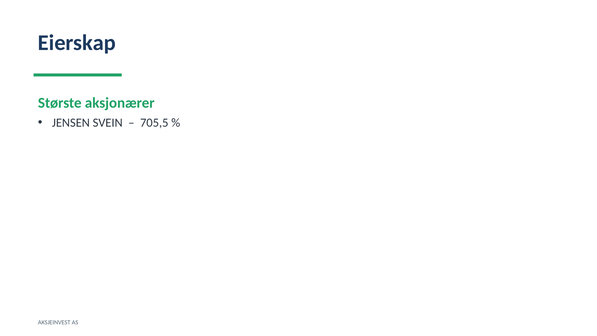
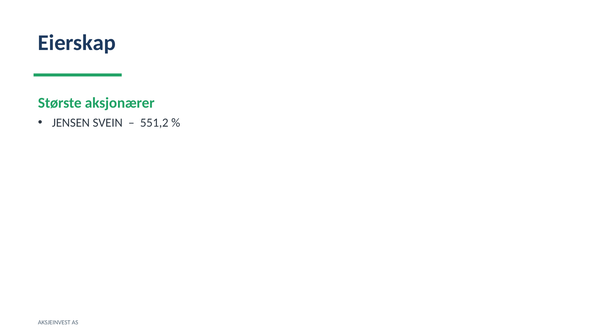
705,5: 705,5 -> 551,2
